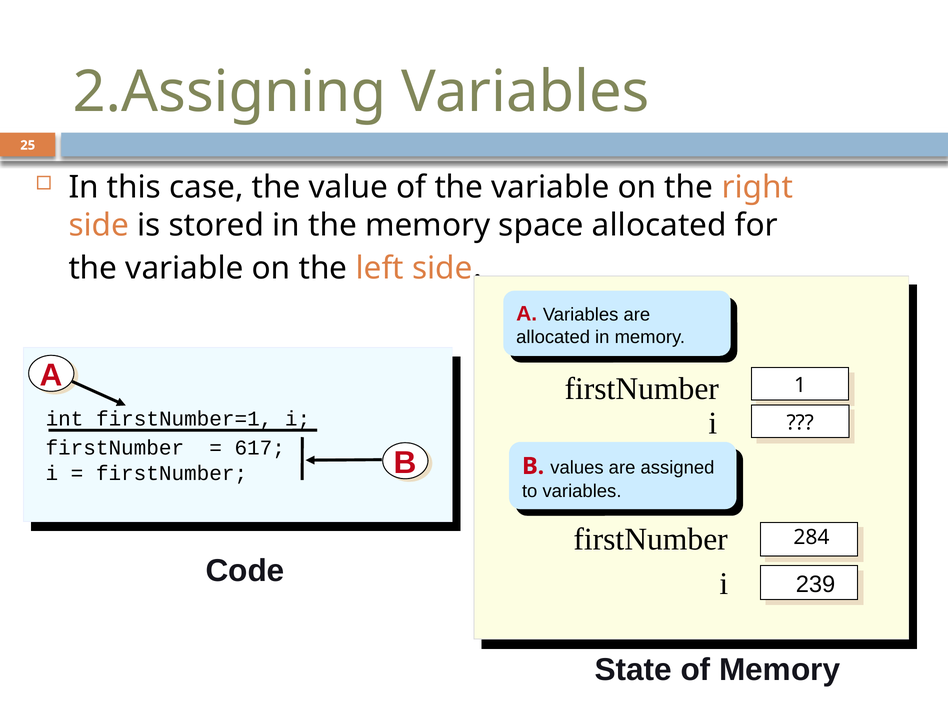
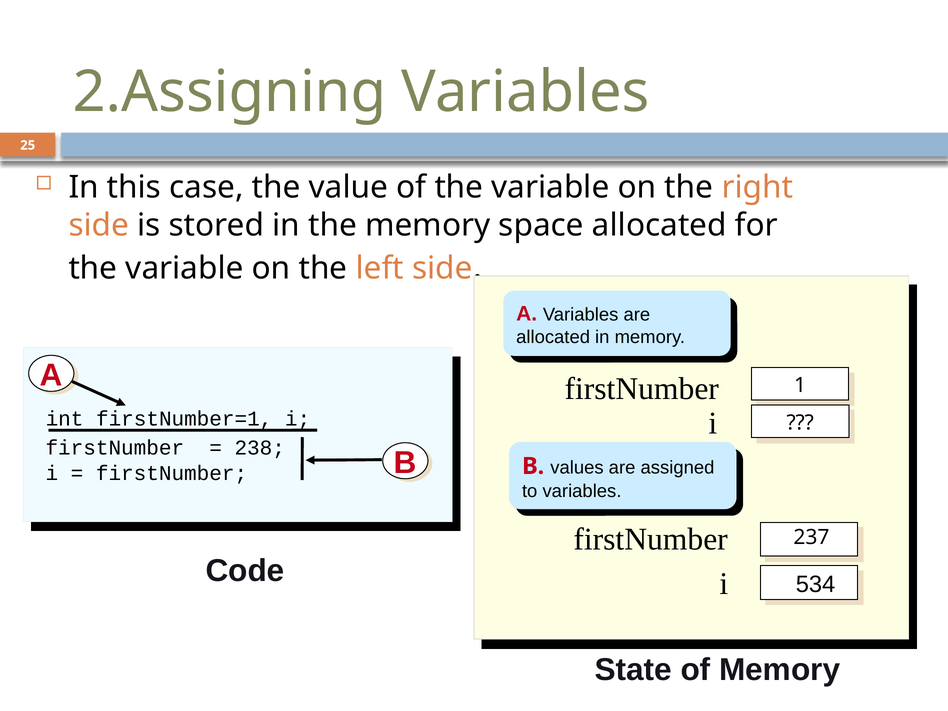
617: 617 -> 238
284: 284 -> 237
239: 239 -> 534
